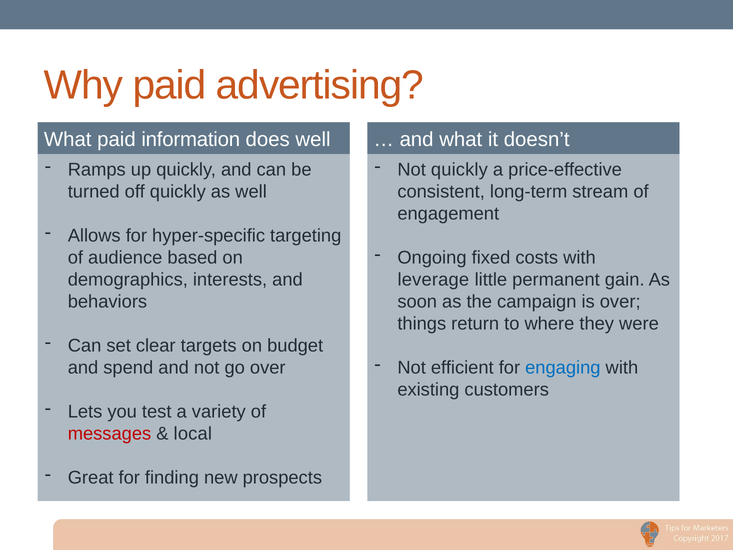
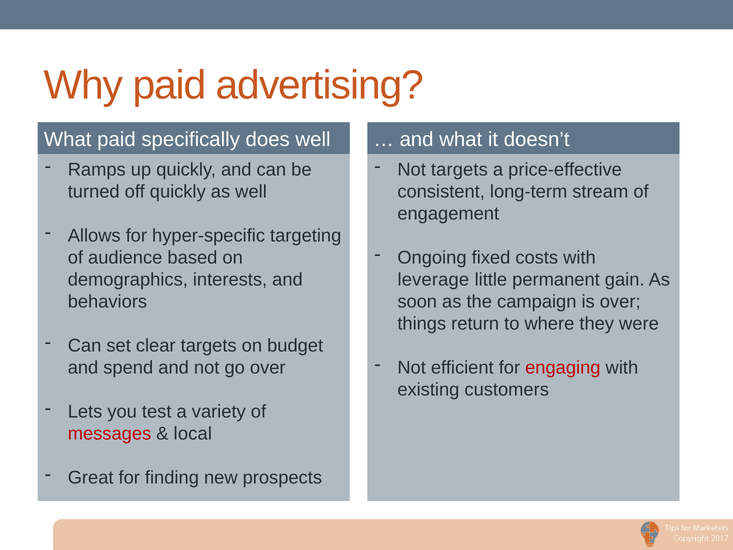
information: information -> specifically
Not quickly: quickly -> targets
engaging colour: blue -> red
